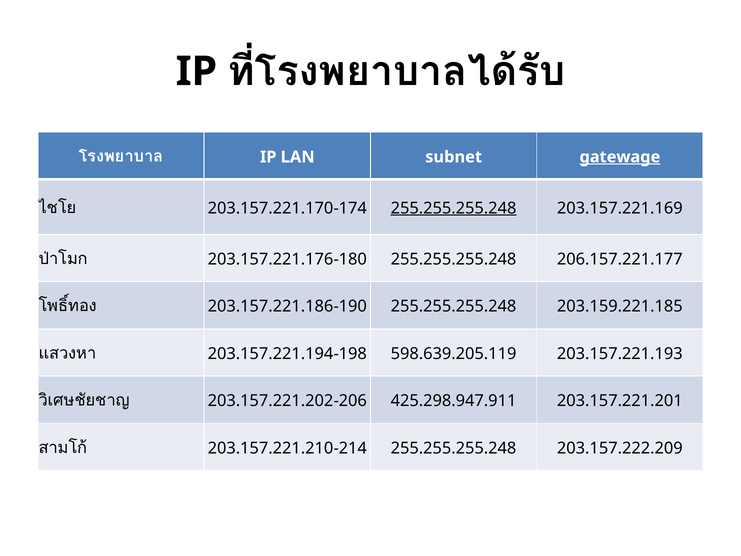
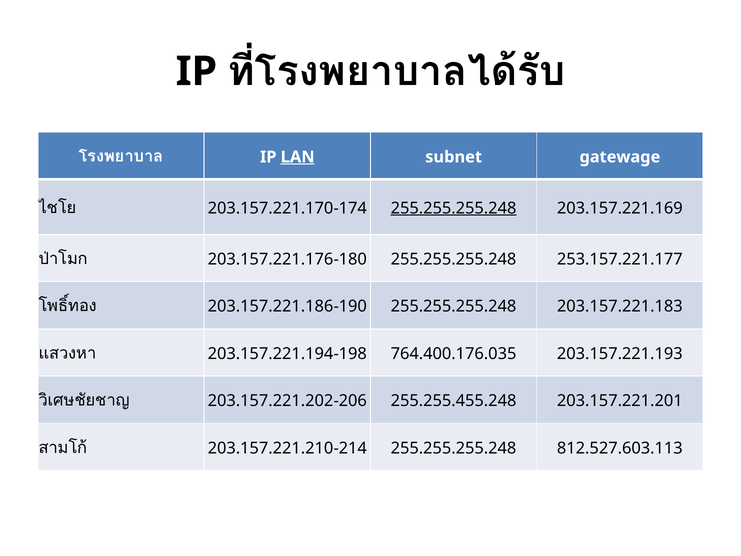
LAN underline: none -> present
gatewage underline: present -> none
206.157.221.177: 206.157.221.177 -> 253.157.221.177
203.159.221.185: 203.159.221.185 -> 203.157.221.183
598.639.205.119: 598.639.205.119 -> 764.400.176.035
425.298.947.911: 425.298.947.911 -> 255.255.455.248
203.157.222.209: 203.157.222.209 -> 812.527.603.113
